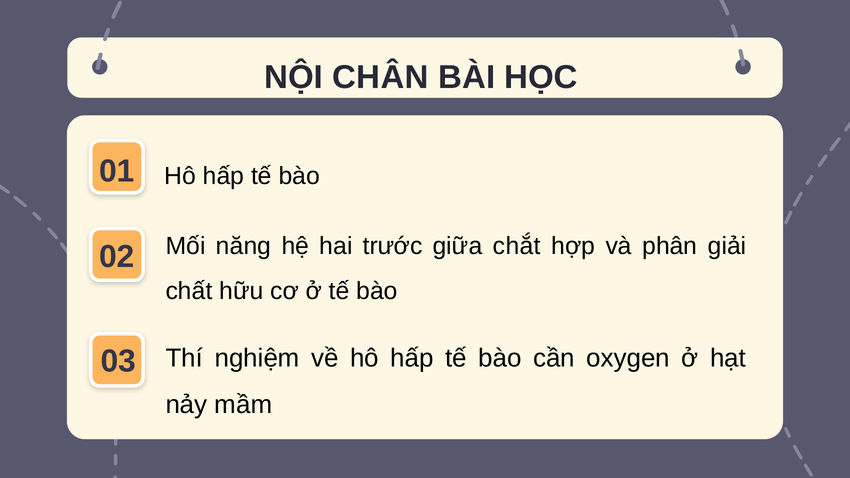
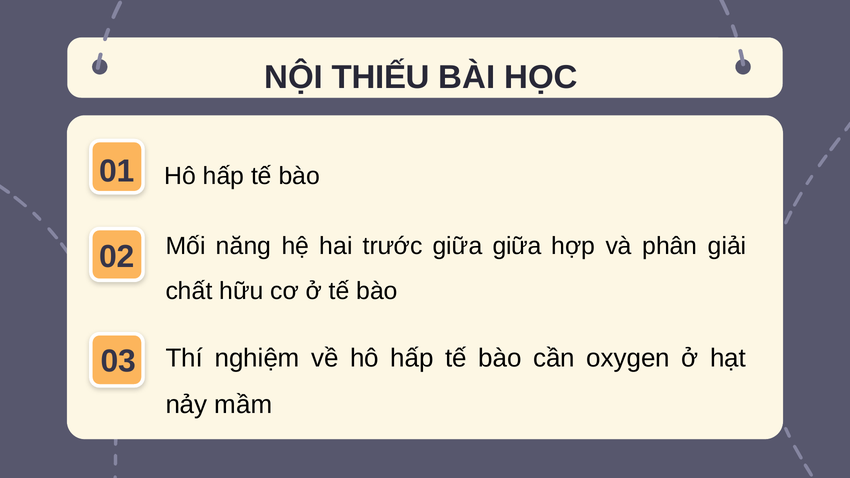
CHÂN: CHÂN -> THIẾU
giữa chắt: chắt -> giữa
